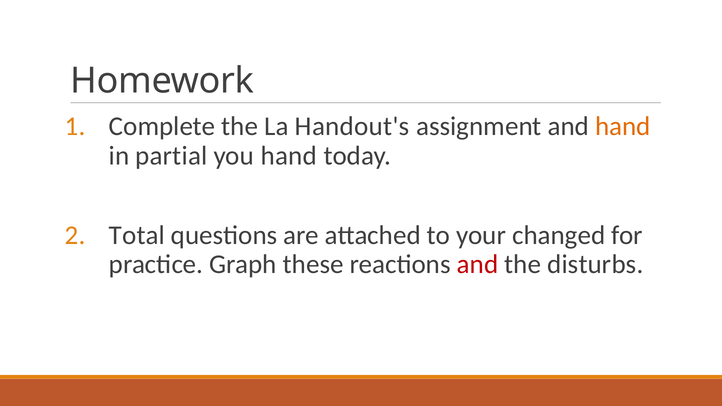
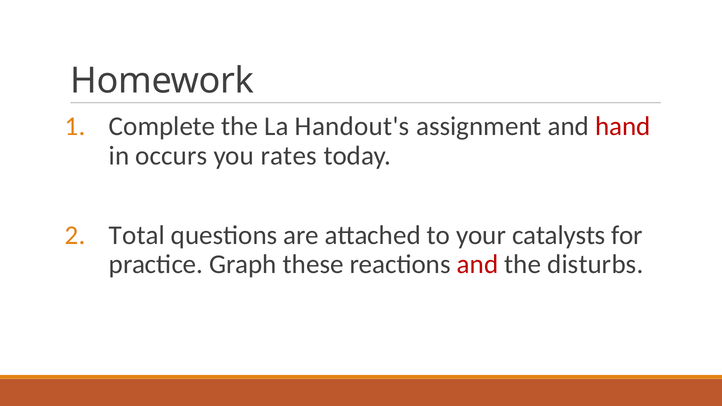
hand at (623, 126) colour: orange -> red
partial: partial -> occurs
you hand: hand -> rates
changed: changed -> catalysts
